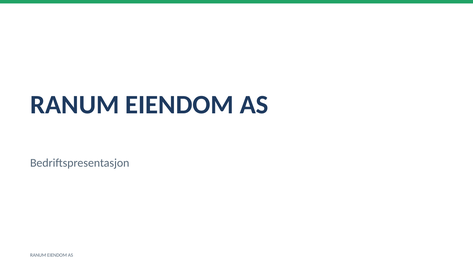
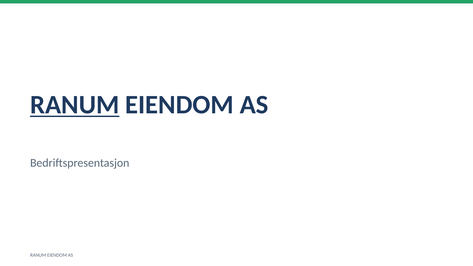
RANUM at (75, 105) underline: none -> present
